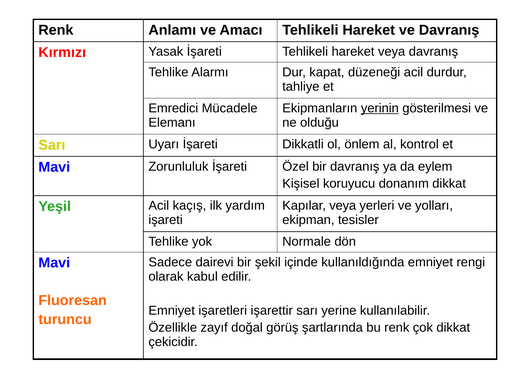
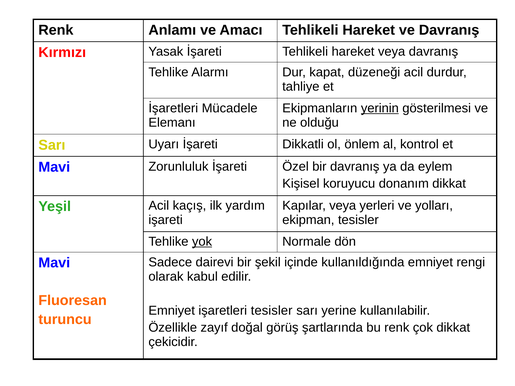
Emredici: Emredici -> İşaretleri
yok underline: none -> present
işaretleri işarettir: işarettir -> tesisler
